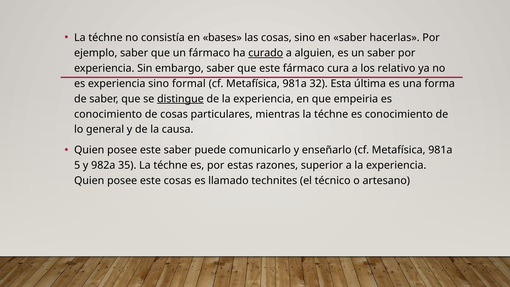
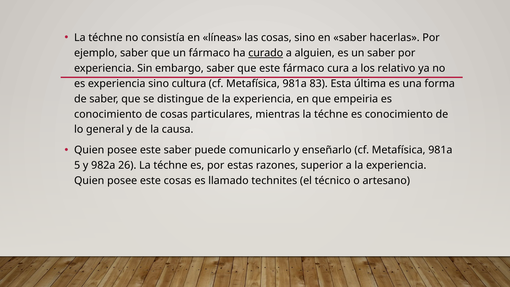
bases: bases -> líneas
formal: formal -> cultura
32: 32 -> 83
distingue underline: present -> none
35: 35 -> 26
